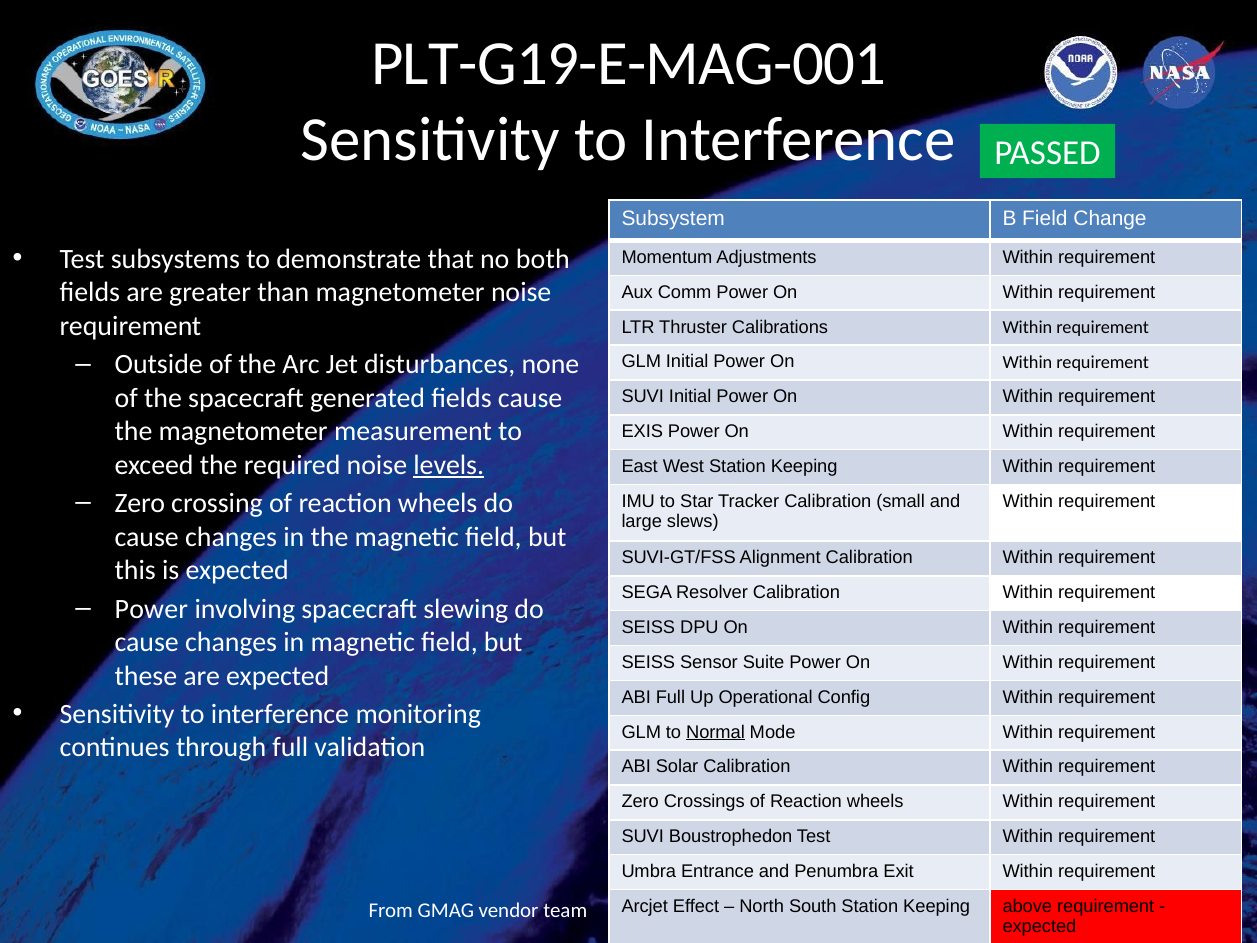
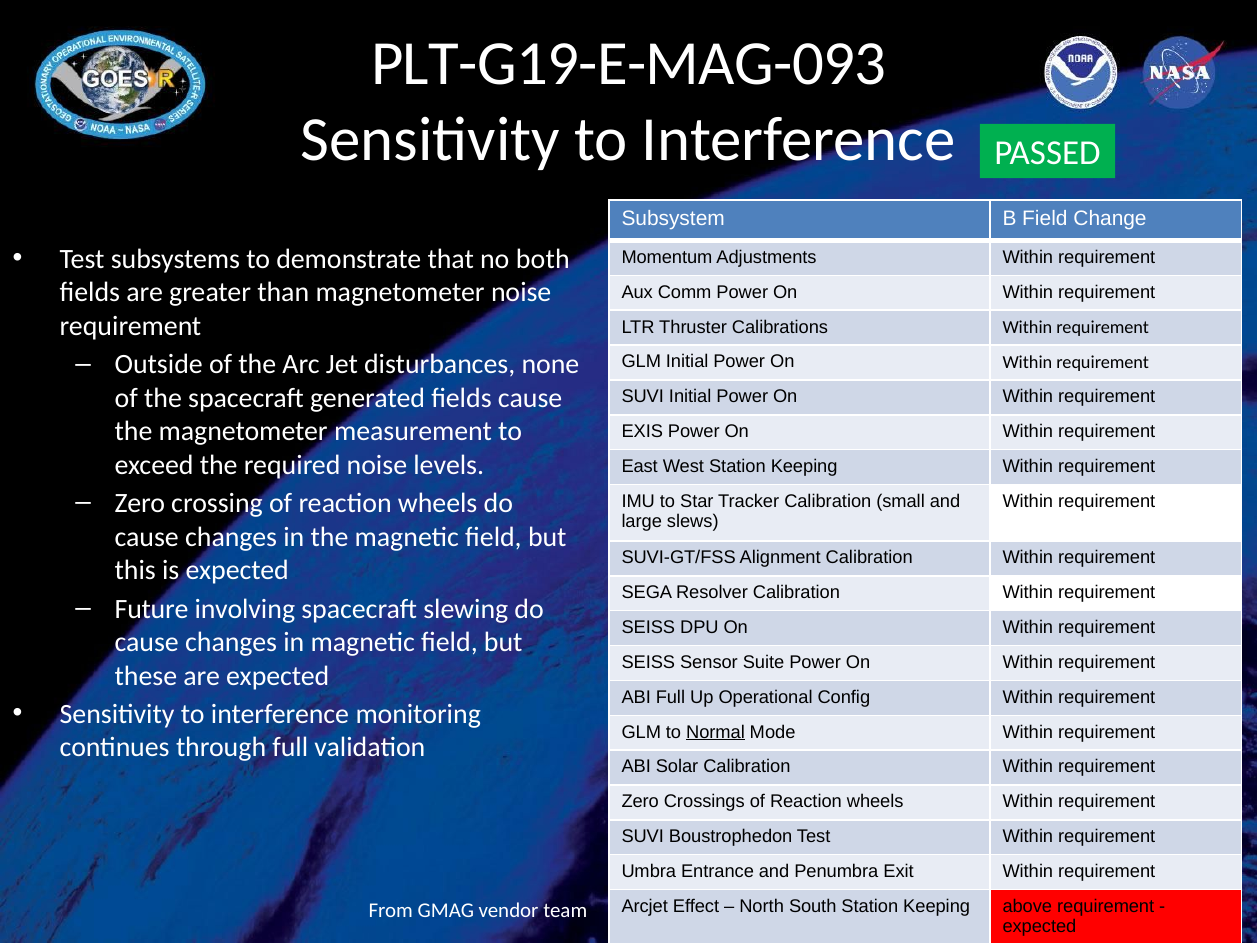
PLT-G19-E-MAG-001: PLT-G19-E-MAG-001 -> PLT-G19-E-MAG-093
levels underline: present -> none
Power at (151, 609): Power -> Future
